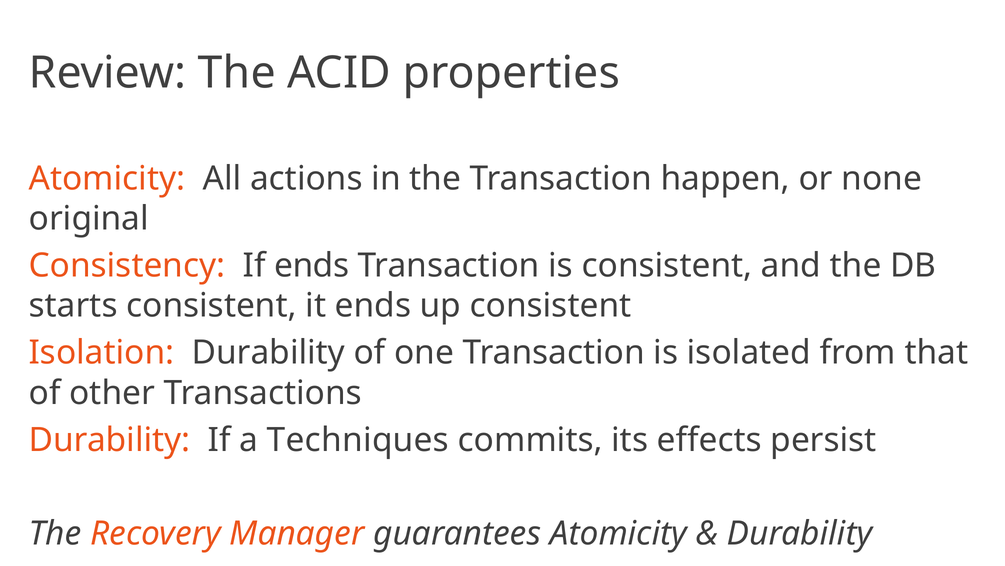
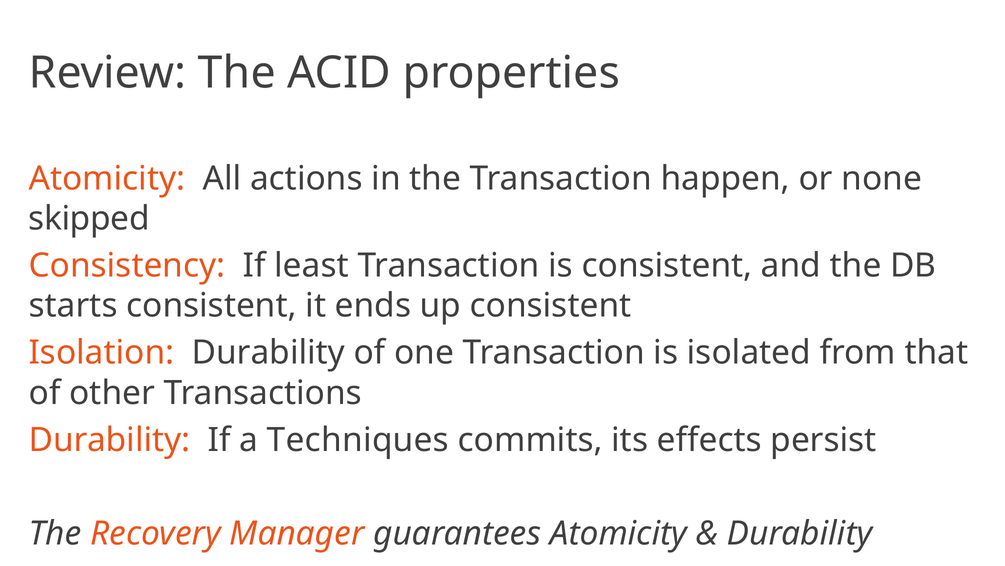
original: original -> skipped
If ends: ends -> least
